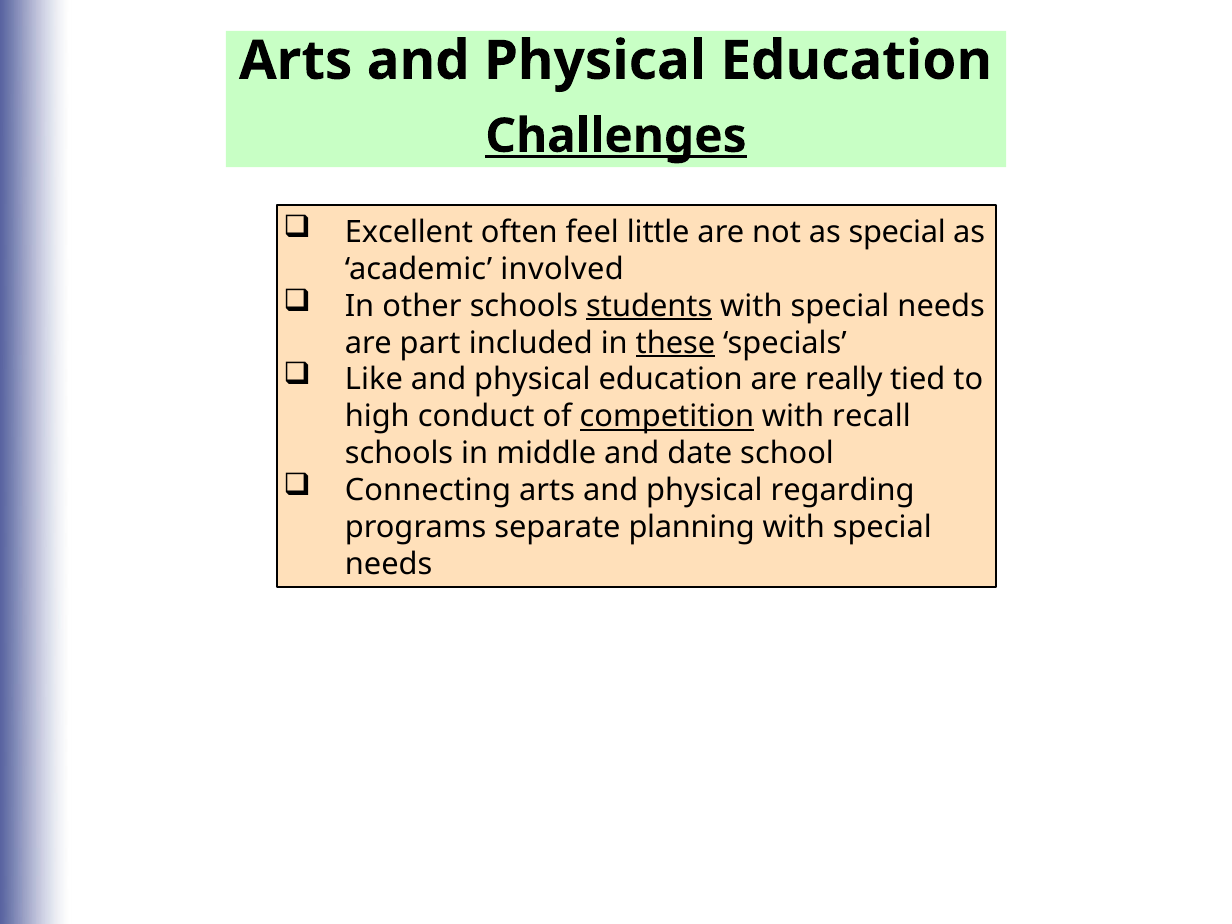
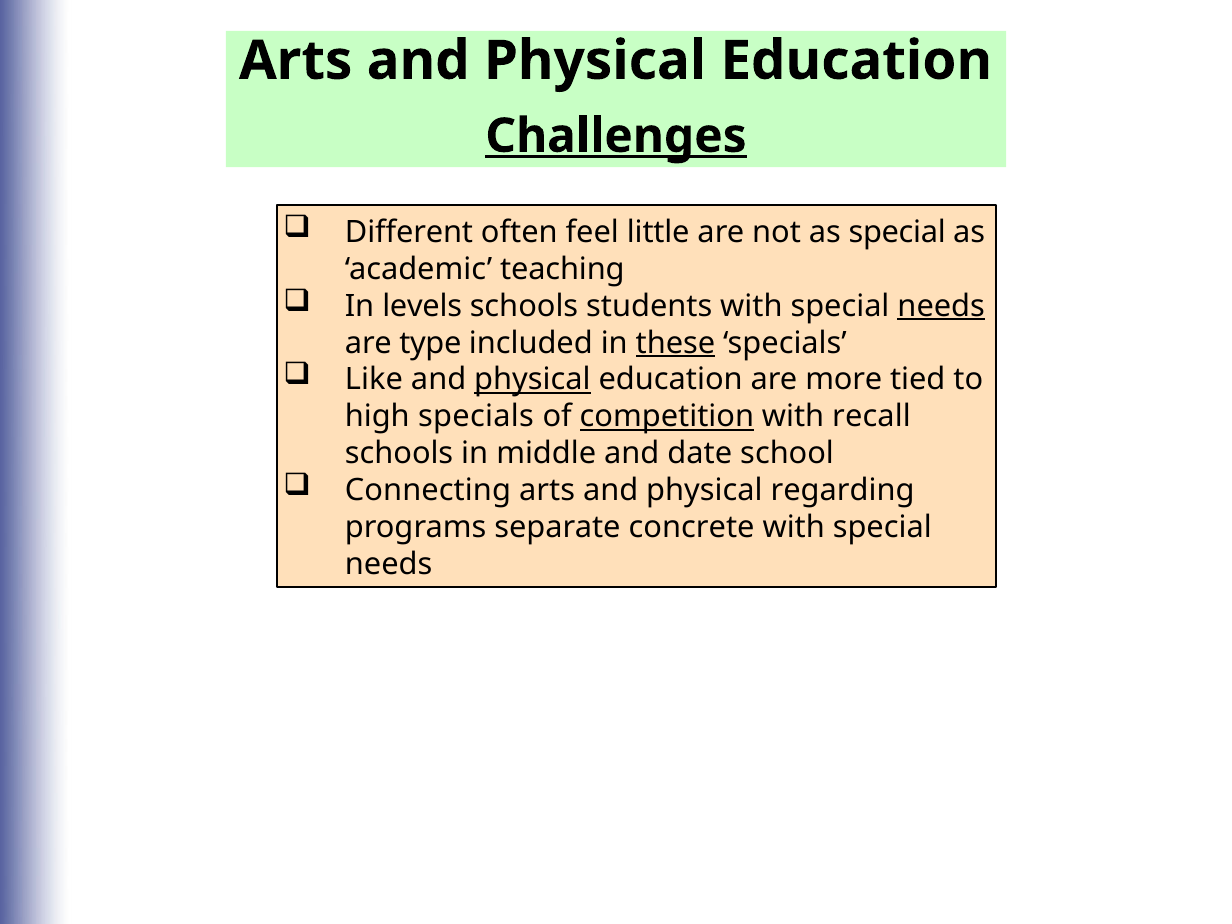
Excellent: Excellent -> Different
involved: involved -> teaching
other: other -> levels
students underline: present -> none
needs at (941, 306) underline: none -> present
part: part -> type
physical at (532, 380) underline: none -> present
really: really -> more
high conduct: conduct -> specials
planning: planning -> concrete
